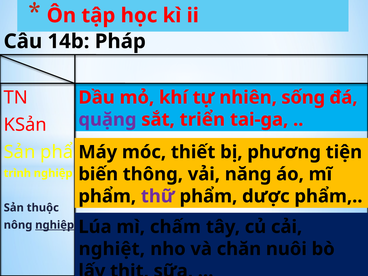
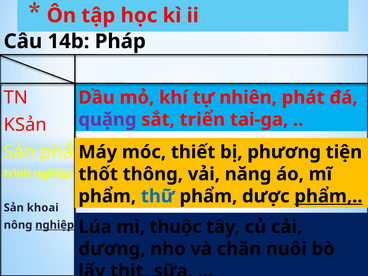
sống: sống -> phát
biến: biến -> thốt
thữ colour: purple -> blue
phẩm at (328, 196) underline: none -> present
thuộc: thuộc -> khoai
chấm: chấm -> thuộc
nghiệt: nghiệt -> dương
